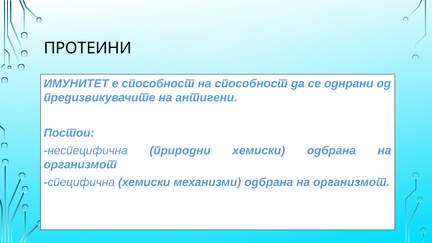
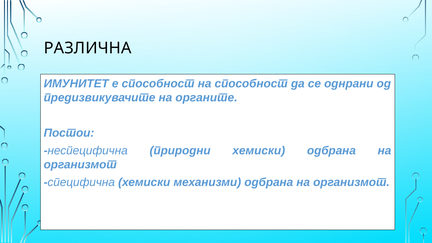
ПРОТЕИНИ: ПРОТЕИНИ -> РАЗЛИЧНА
антигени: антигени -> органите
